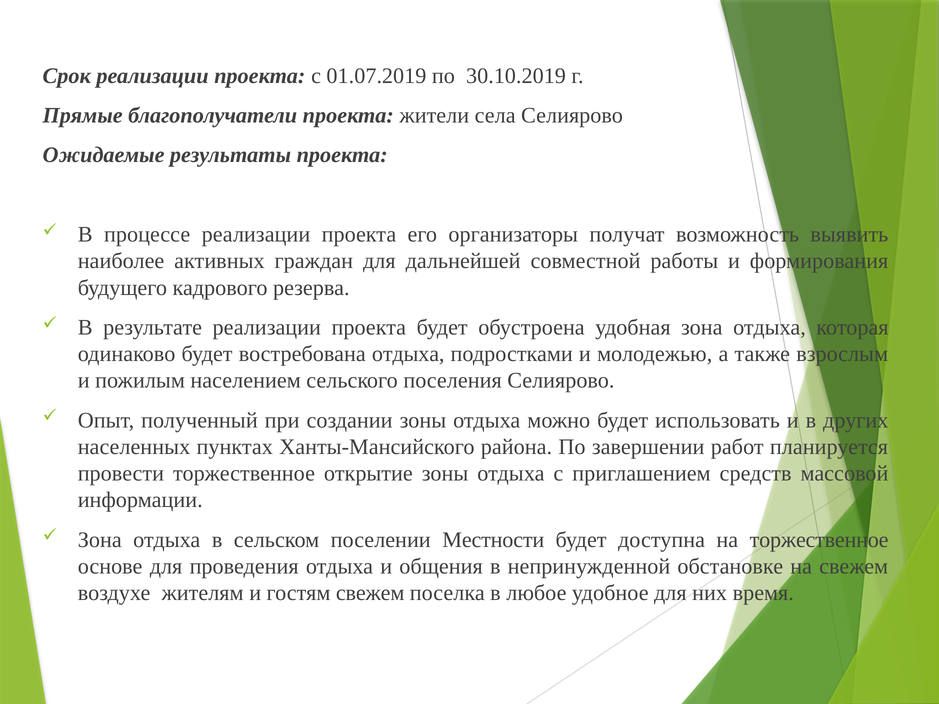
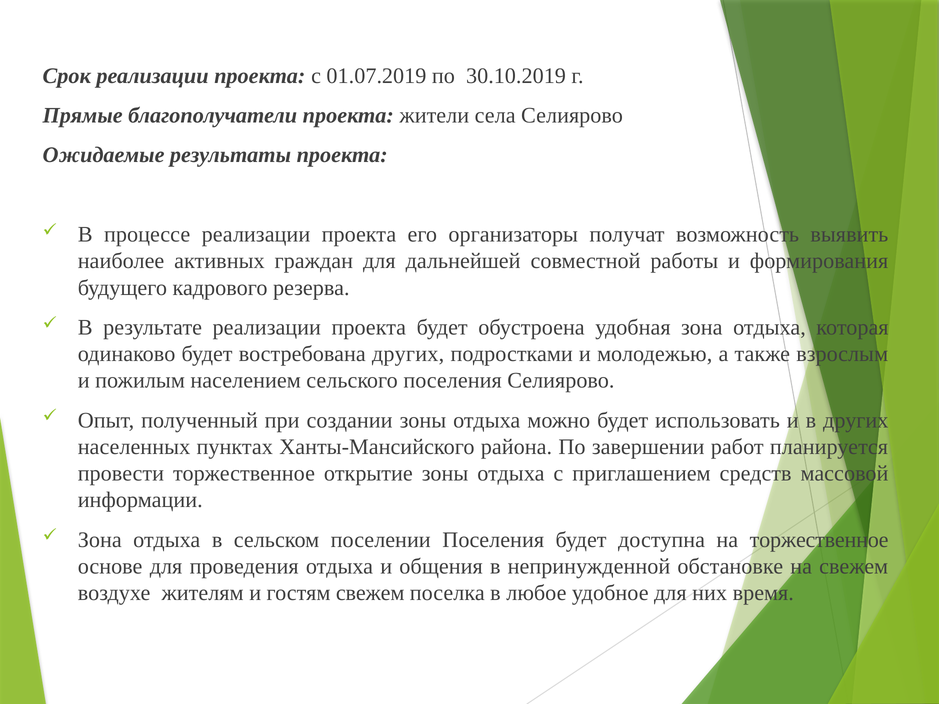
востребована отдыха: отдыха -> других
поселении Местности: Местности -> Поселения
